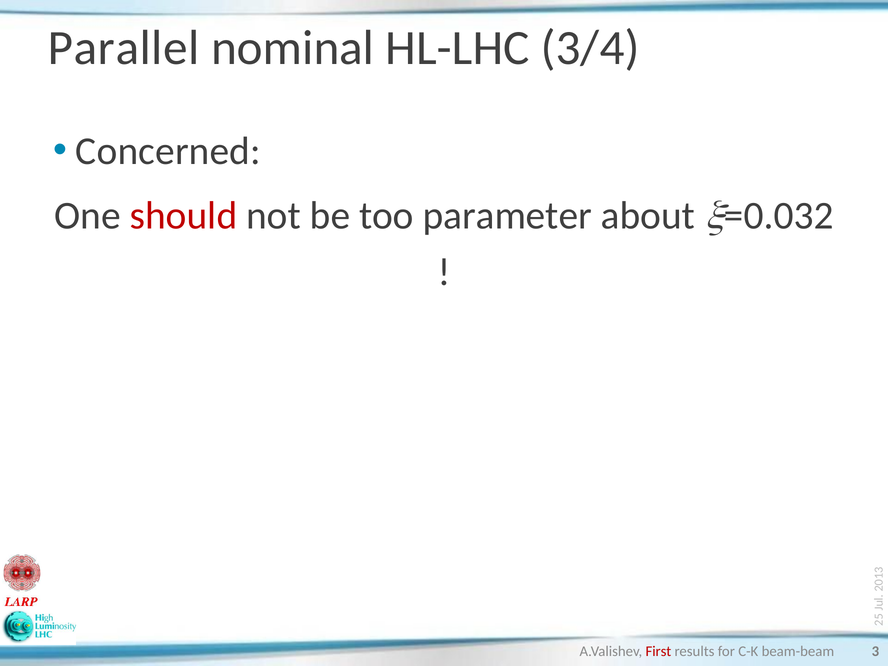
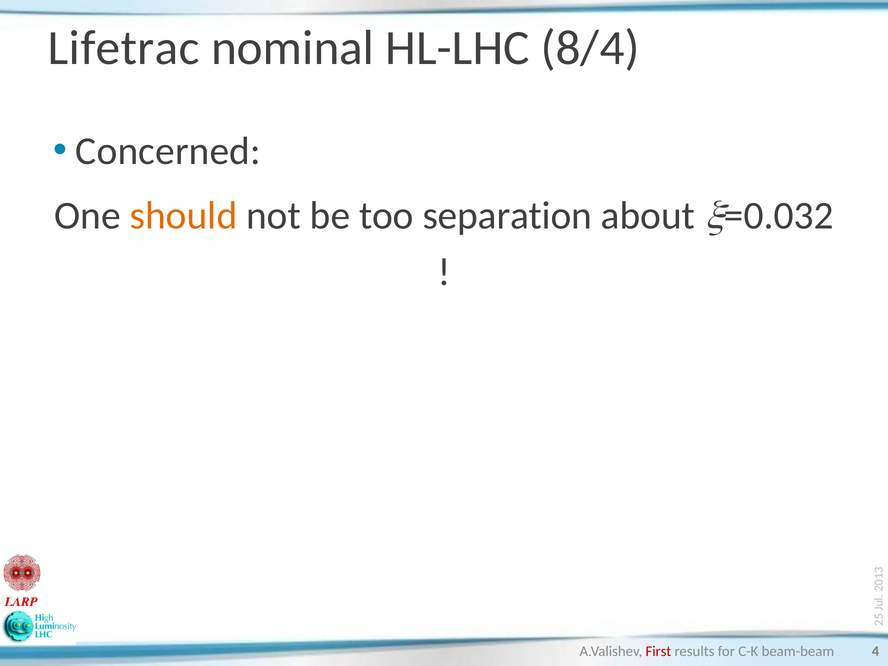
Parallel: Parallel -> Lifetrac
3/4: 3/4 -> 8/4
should colour: red -> orange
parameter: parameter -> separation
beam-beam 3: 3 -> 4
